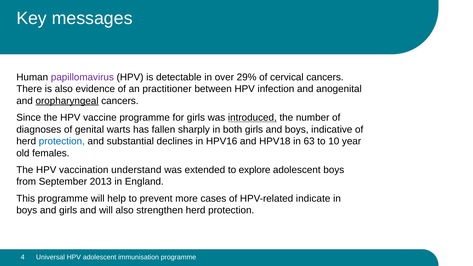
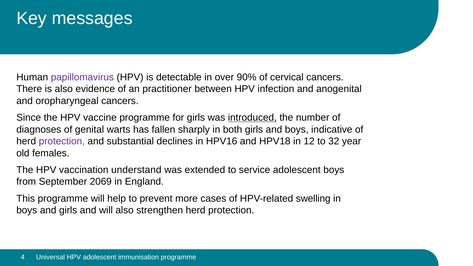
29%: 29% -> 90%
oropharyngeal underline: present -> none
protection at (62, 141) colour: blue -> purple
63: 63 -> 12
10: 10 -> 32
explore: explore -> service
2013: 2013 -> 2069
indicate: indicate -> swelling
